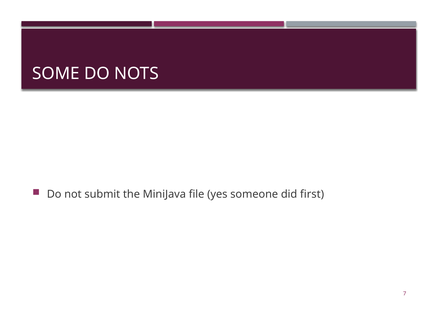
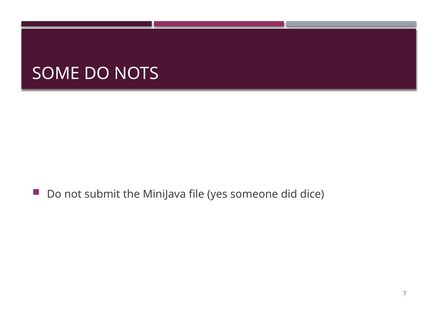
first: first -> dice
